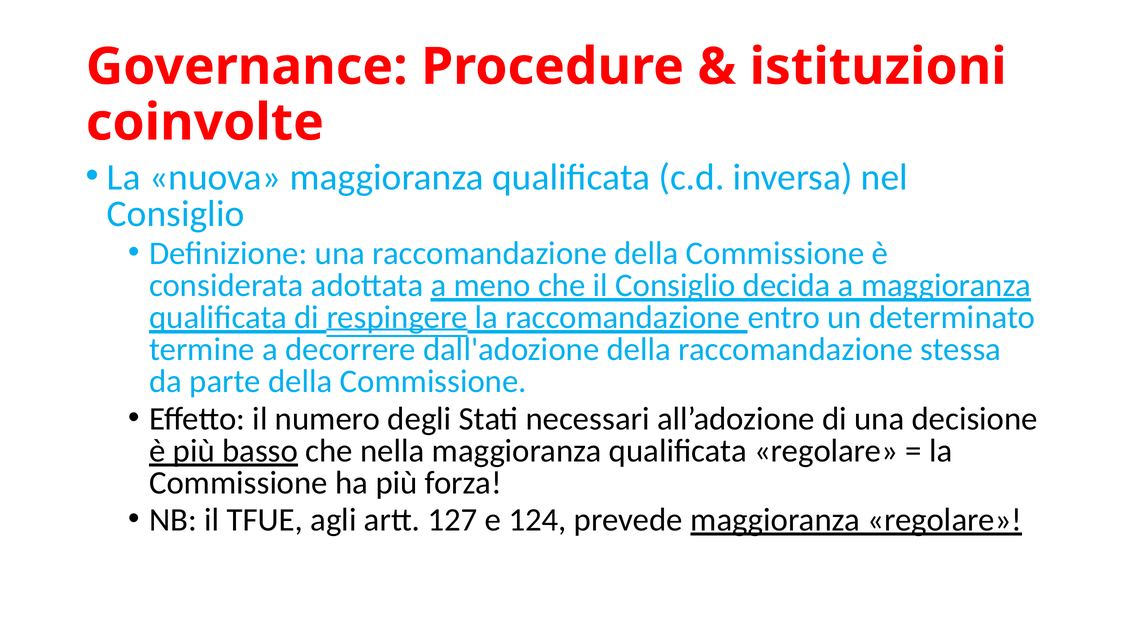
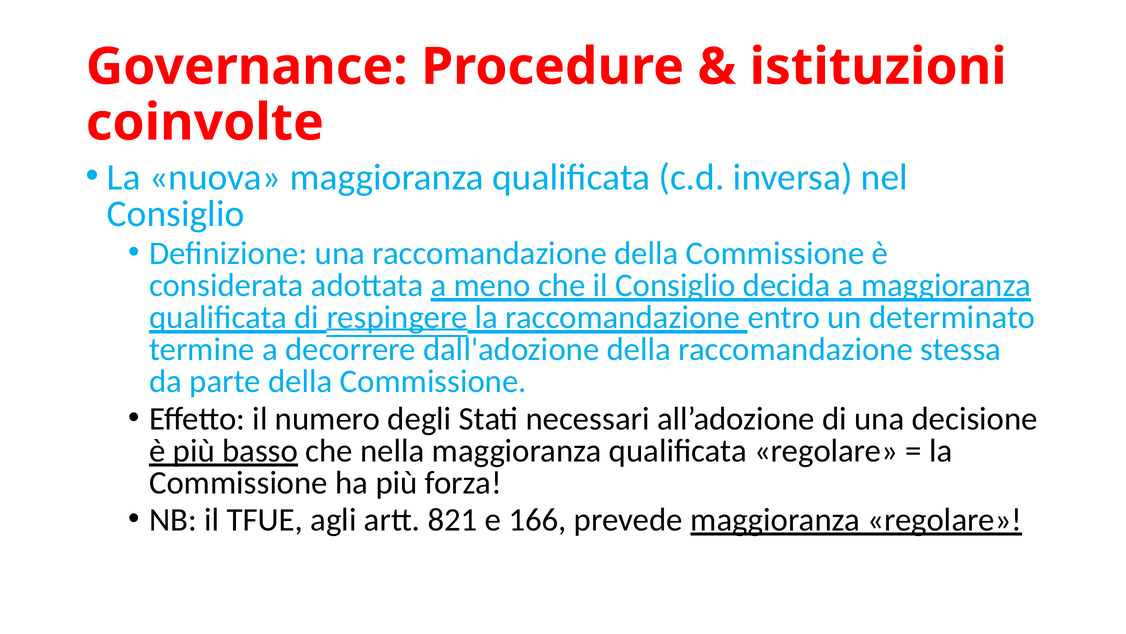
127: 127 -> 821
124: 124 -> 166
